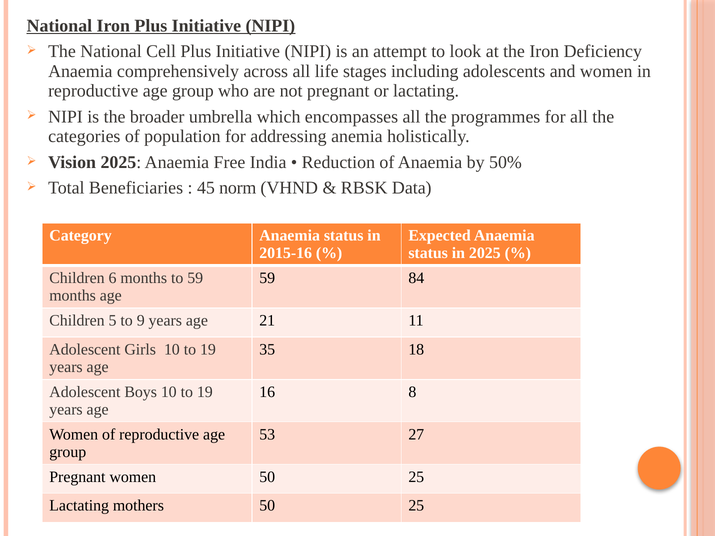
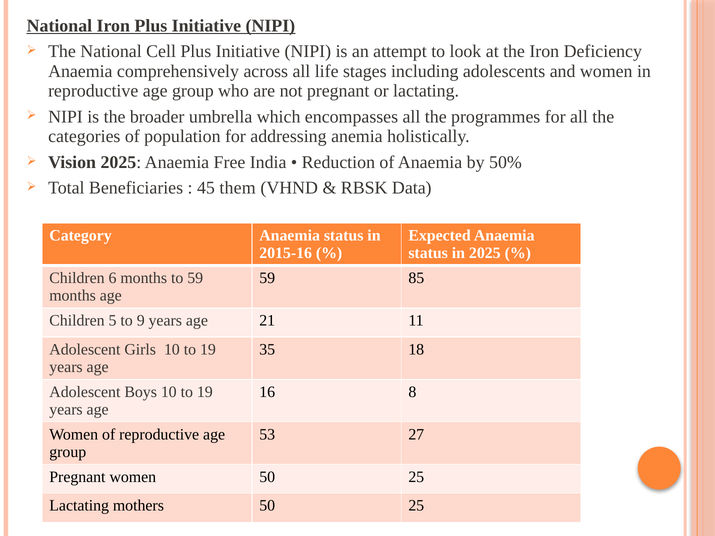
norm: norm -> them
84: 84 -> 85
